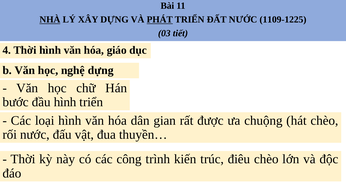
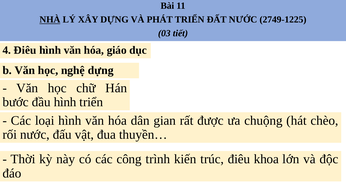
PHÁT underline: present -> none
1109-1225: 1109-1225 -> 2749-1225
4 Thời: Thời -> Điêu
điêu chèo: chèo -> khoa
